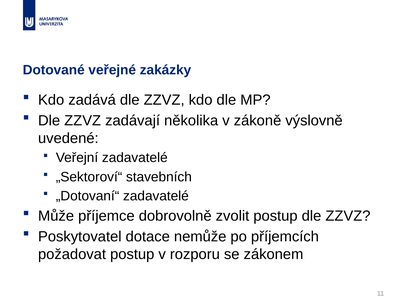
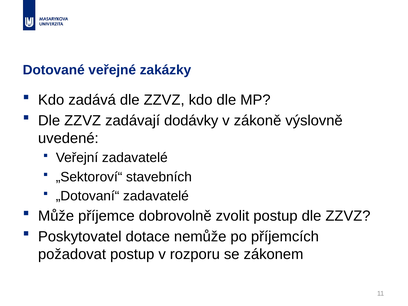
několika: několika -> dodávky
